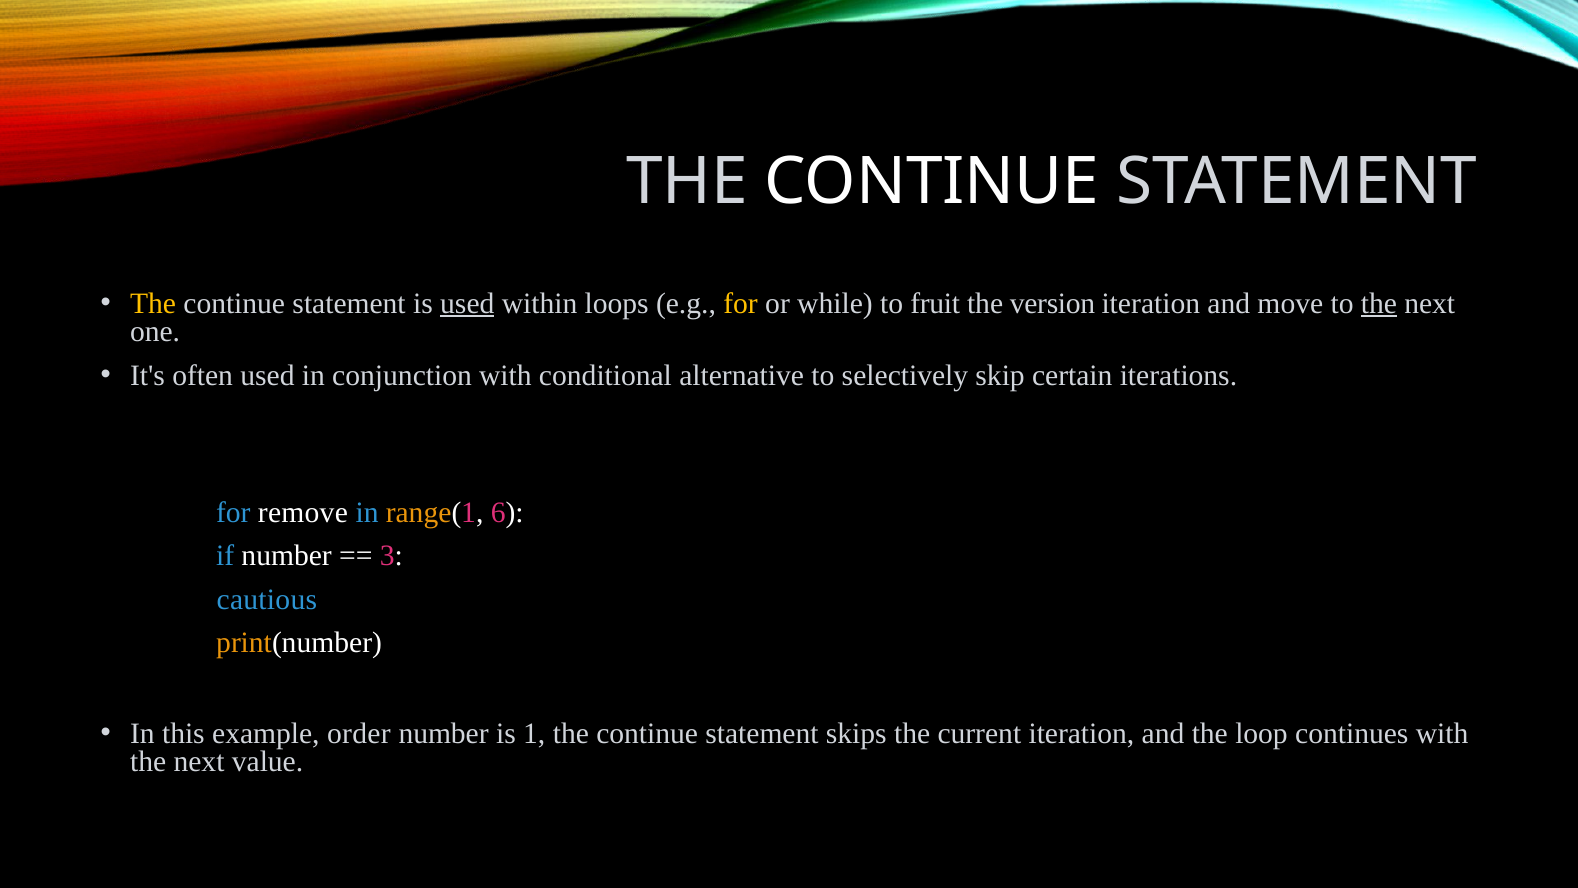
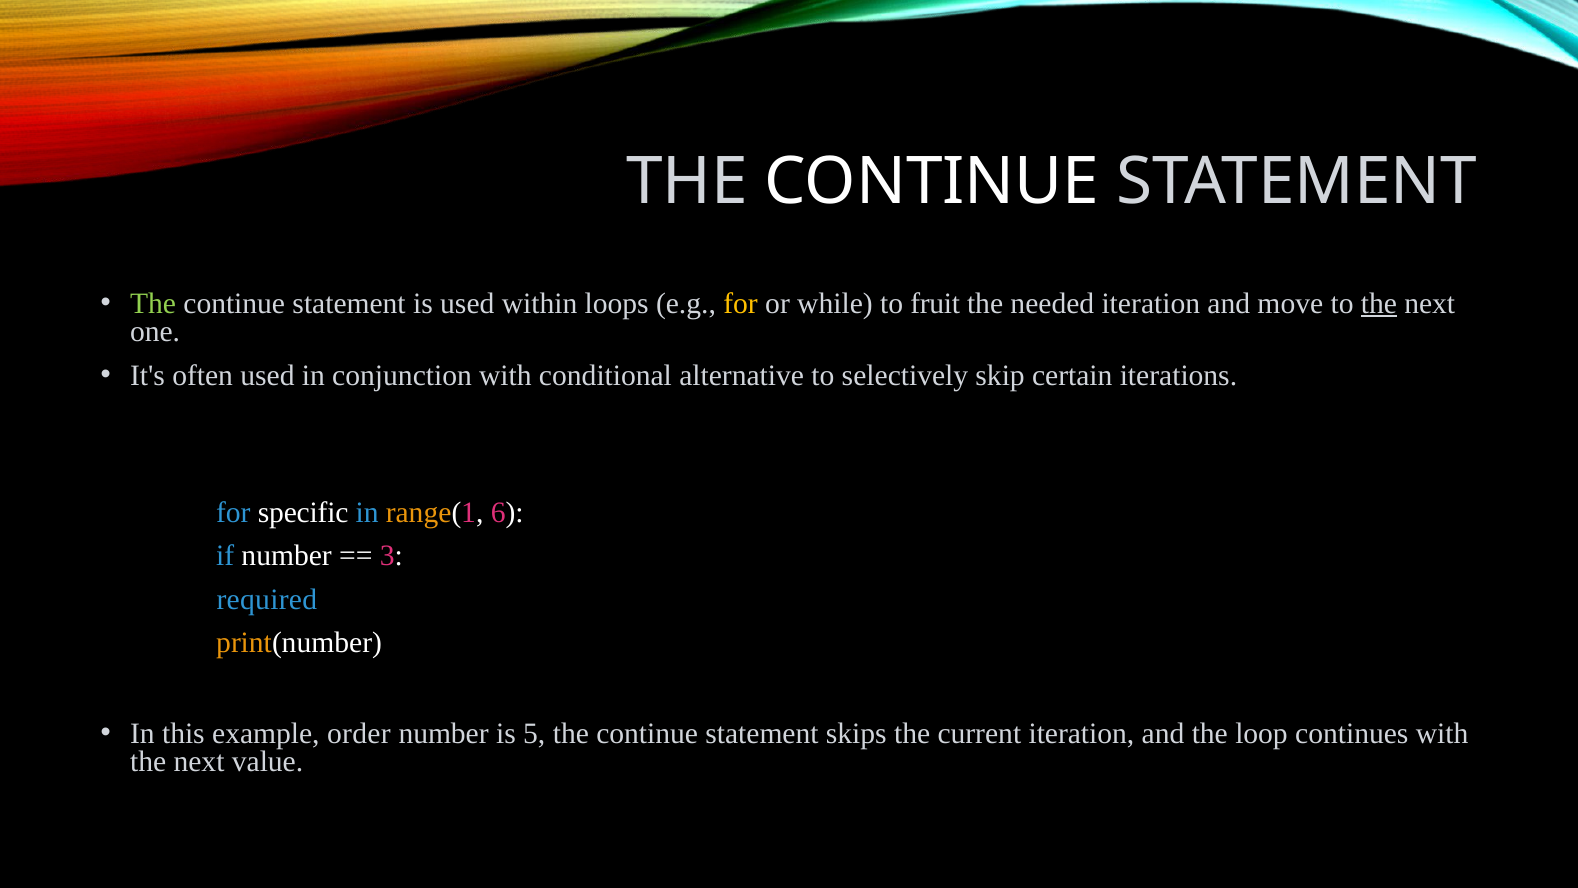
The at (153, 303) colour: yellow -> light green
used at (467, 303) underline: present -> none
version: version -> needed
remove: remove -> specific
cautious: cautious -> required
1: 1 -> 5
